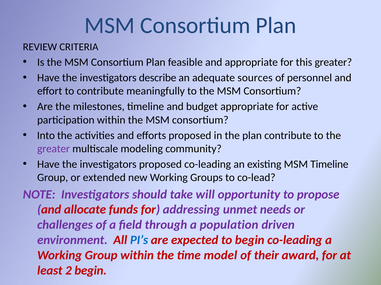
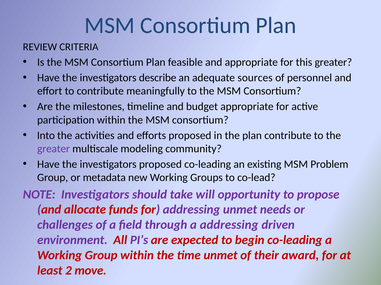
MSM Timeline: Timeline -> Problem
extended: extended -> metadata
a population: population -> addressing
PI’s colour: blue -> purple
time model: model -> unmet
2 begin: begin -> move
